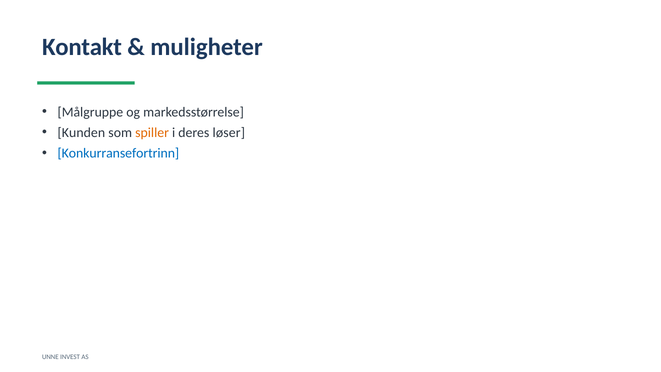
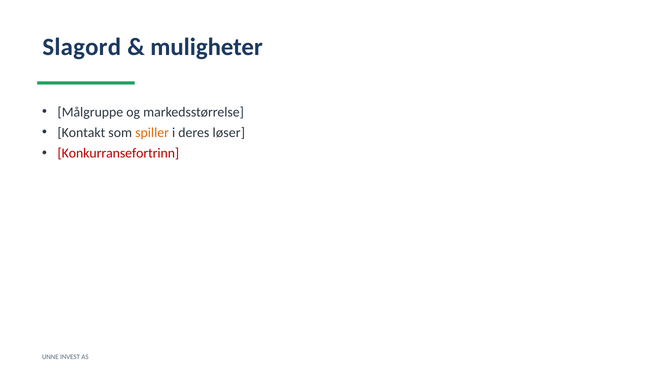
Kontakt: Kontakt -> Slagord
Kunden: Kunden -> Kontakt
Konkurransefortrinn colour: blue -> red
